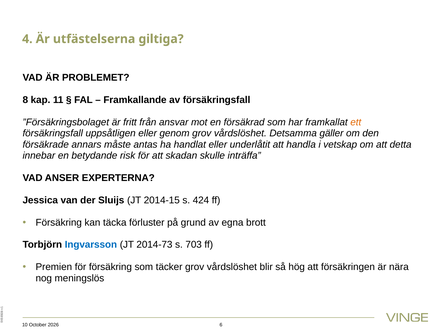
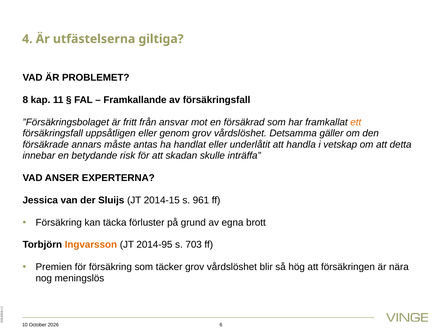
424: 424 -> 961
Ingvarsson colour: blue -> orange
2014-73: 2014-73 -> 2014-95
